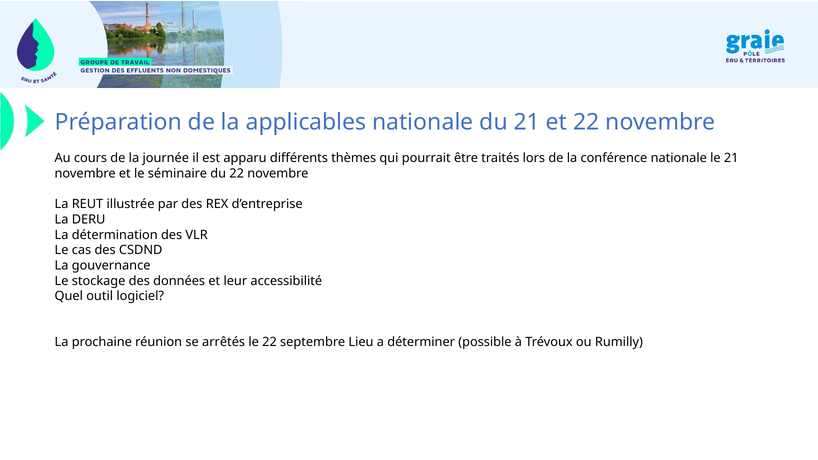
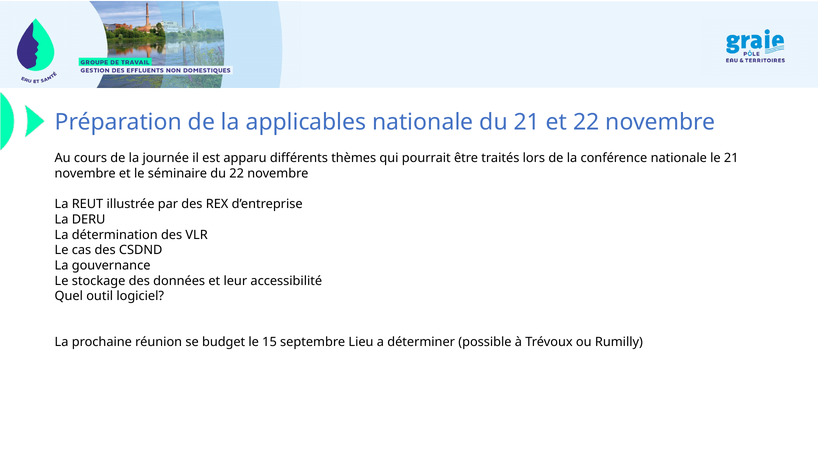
arrêtés: arrêtés -> budget
le 22: 22 -> 15
